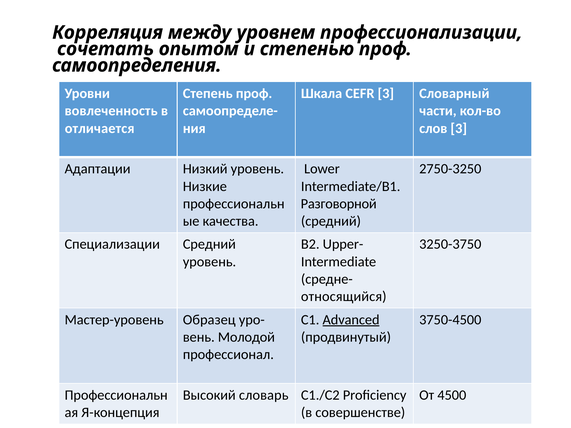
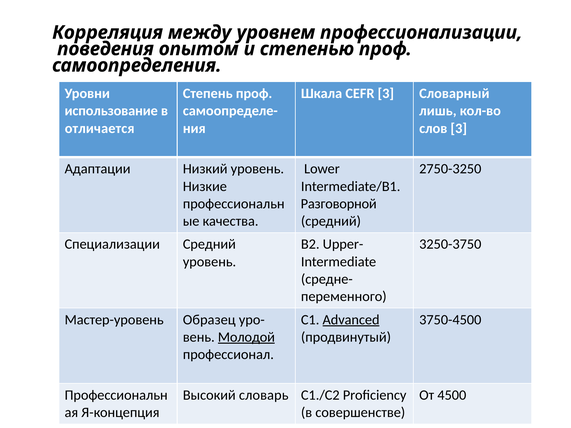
сочетать: сочетать -> поведения
вовлеченность: вовлеченность -> использование
части: части -> лишь
относящийся: относящийся -> переменного
Молодой underline: none -> present
